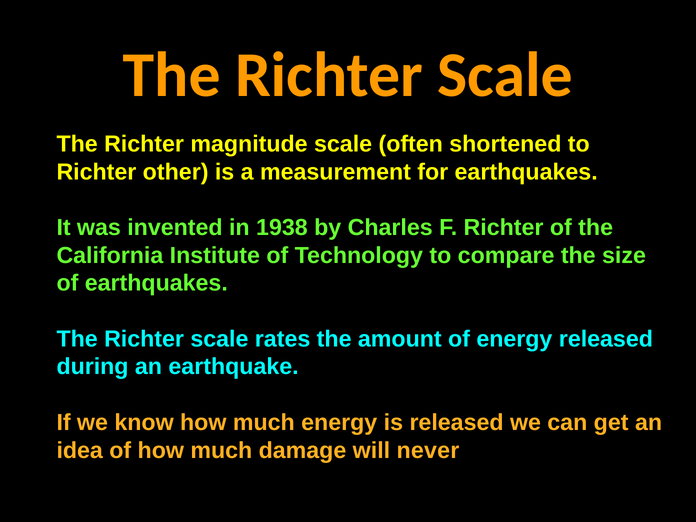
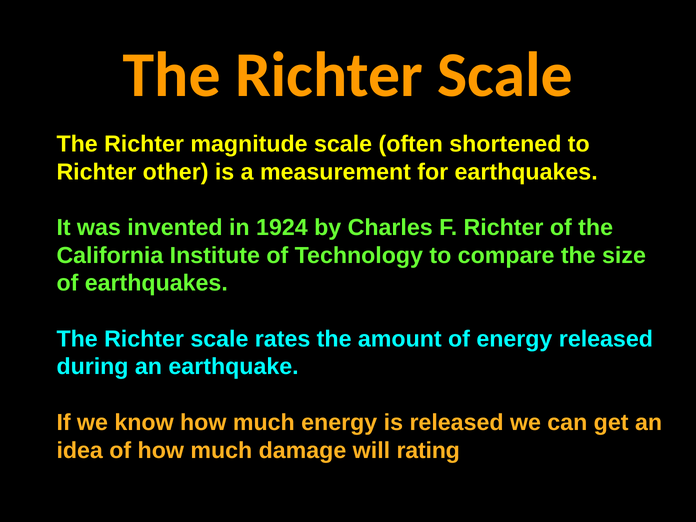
1938: 1938 -> 1924
never: never -> rating
